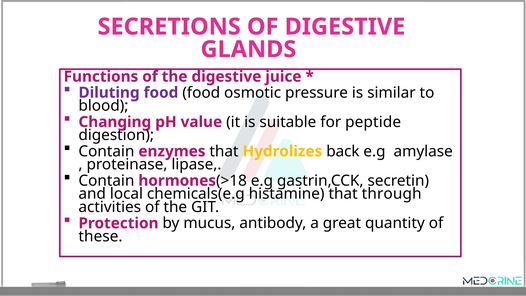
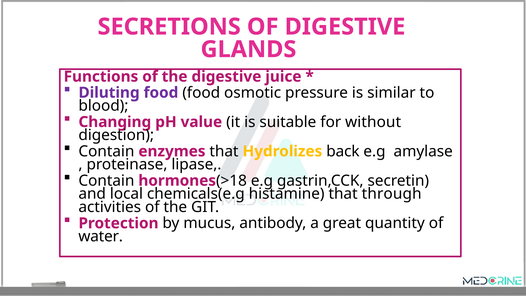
peptide: peptide -> without
these: these -> water
